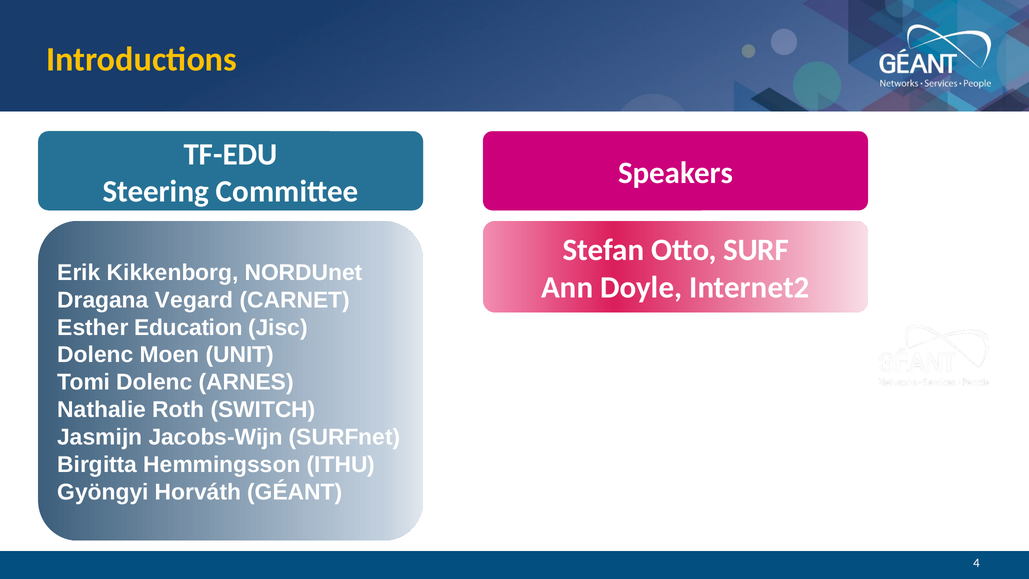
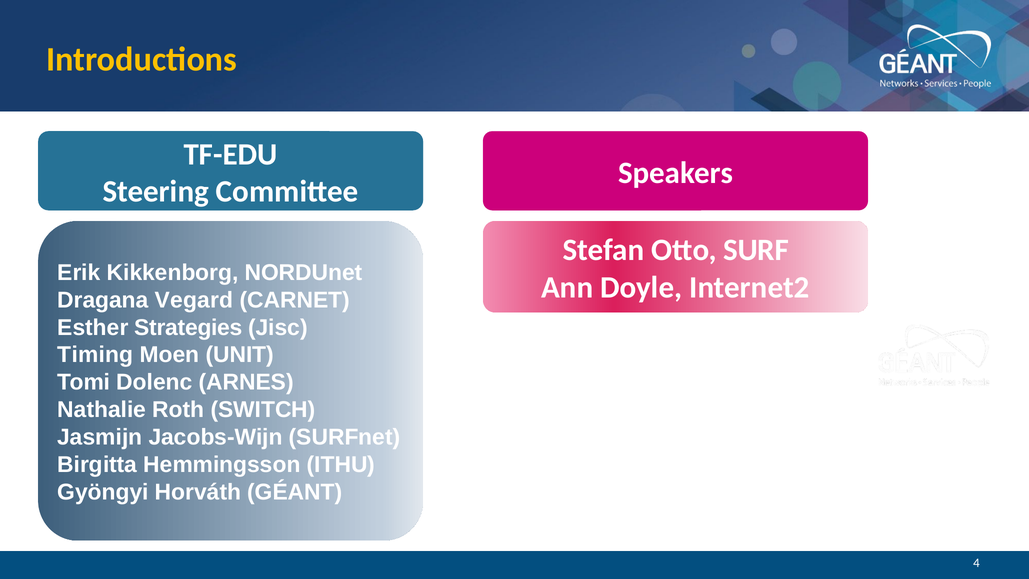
Education: Education -> Strategies
Dolenc at (95, 355): Dolenc -> Timing
